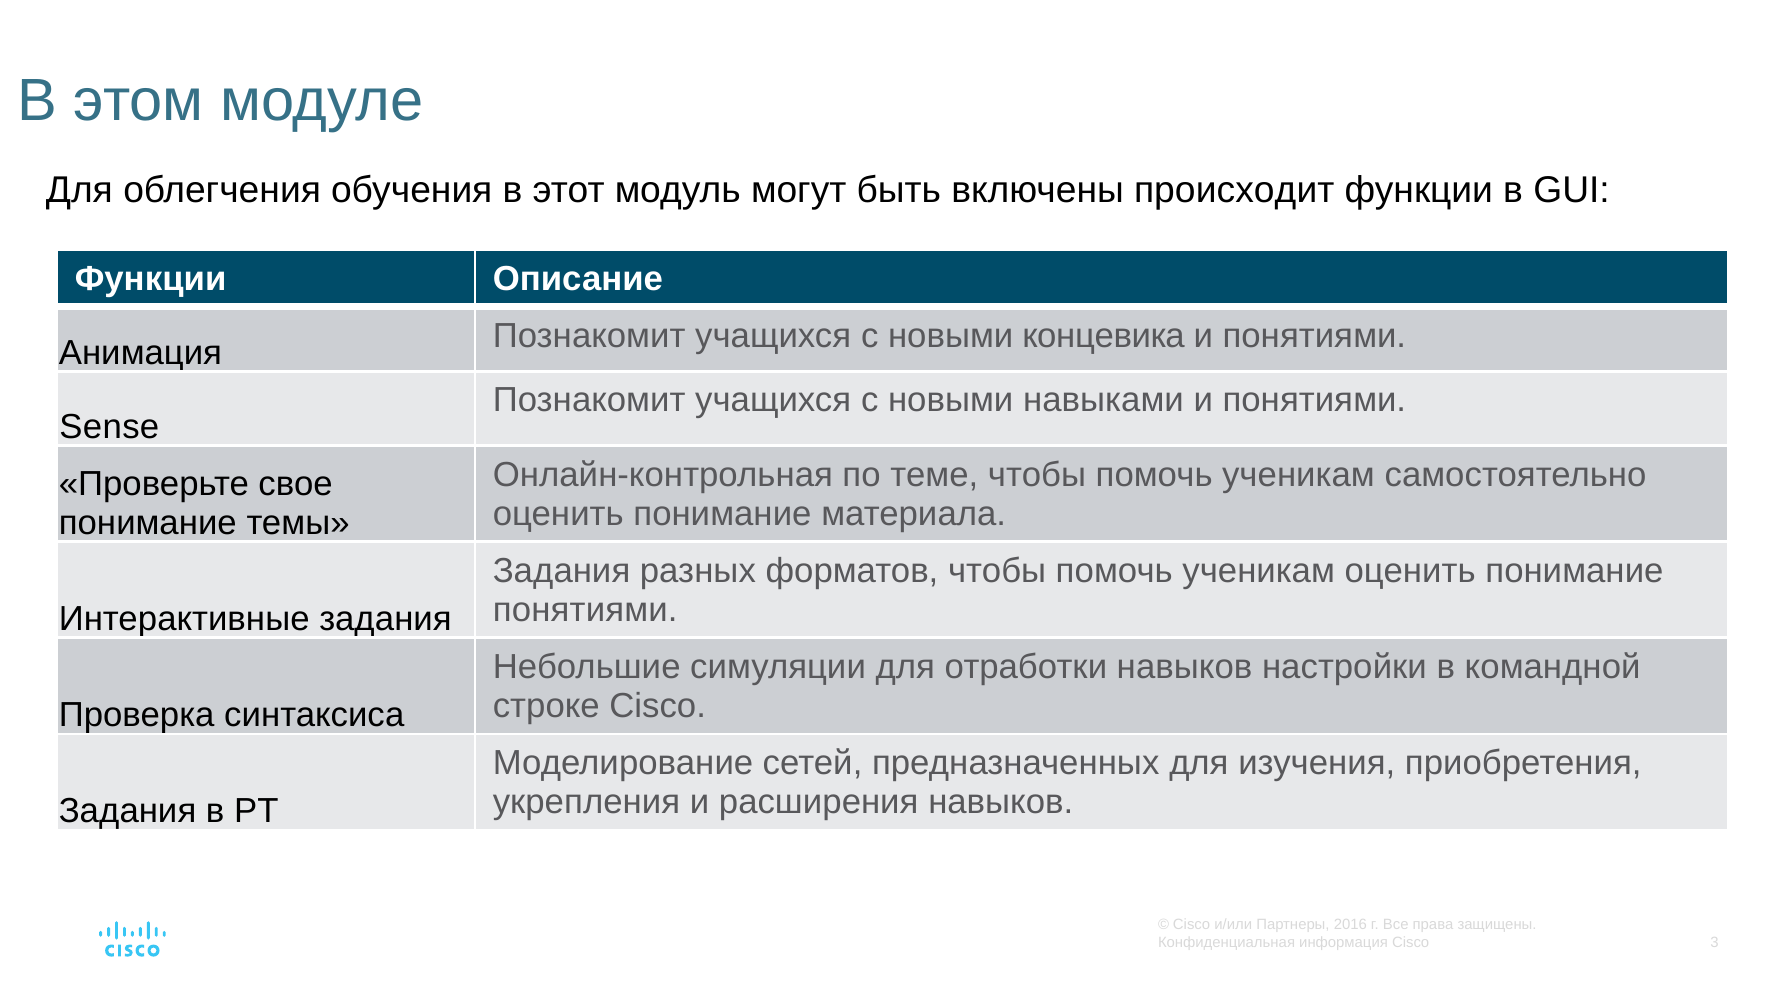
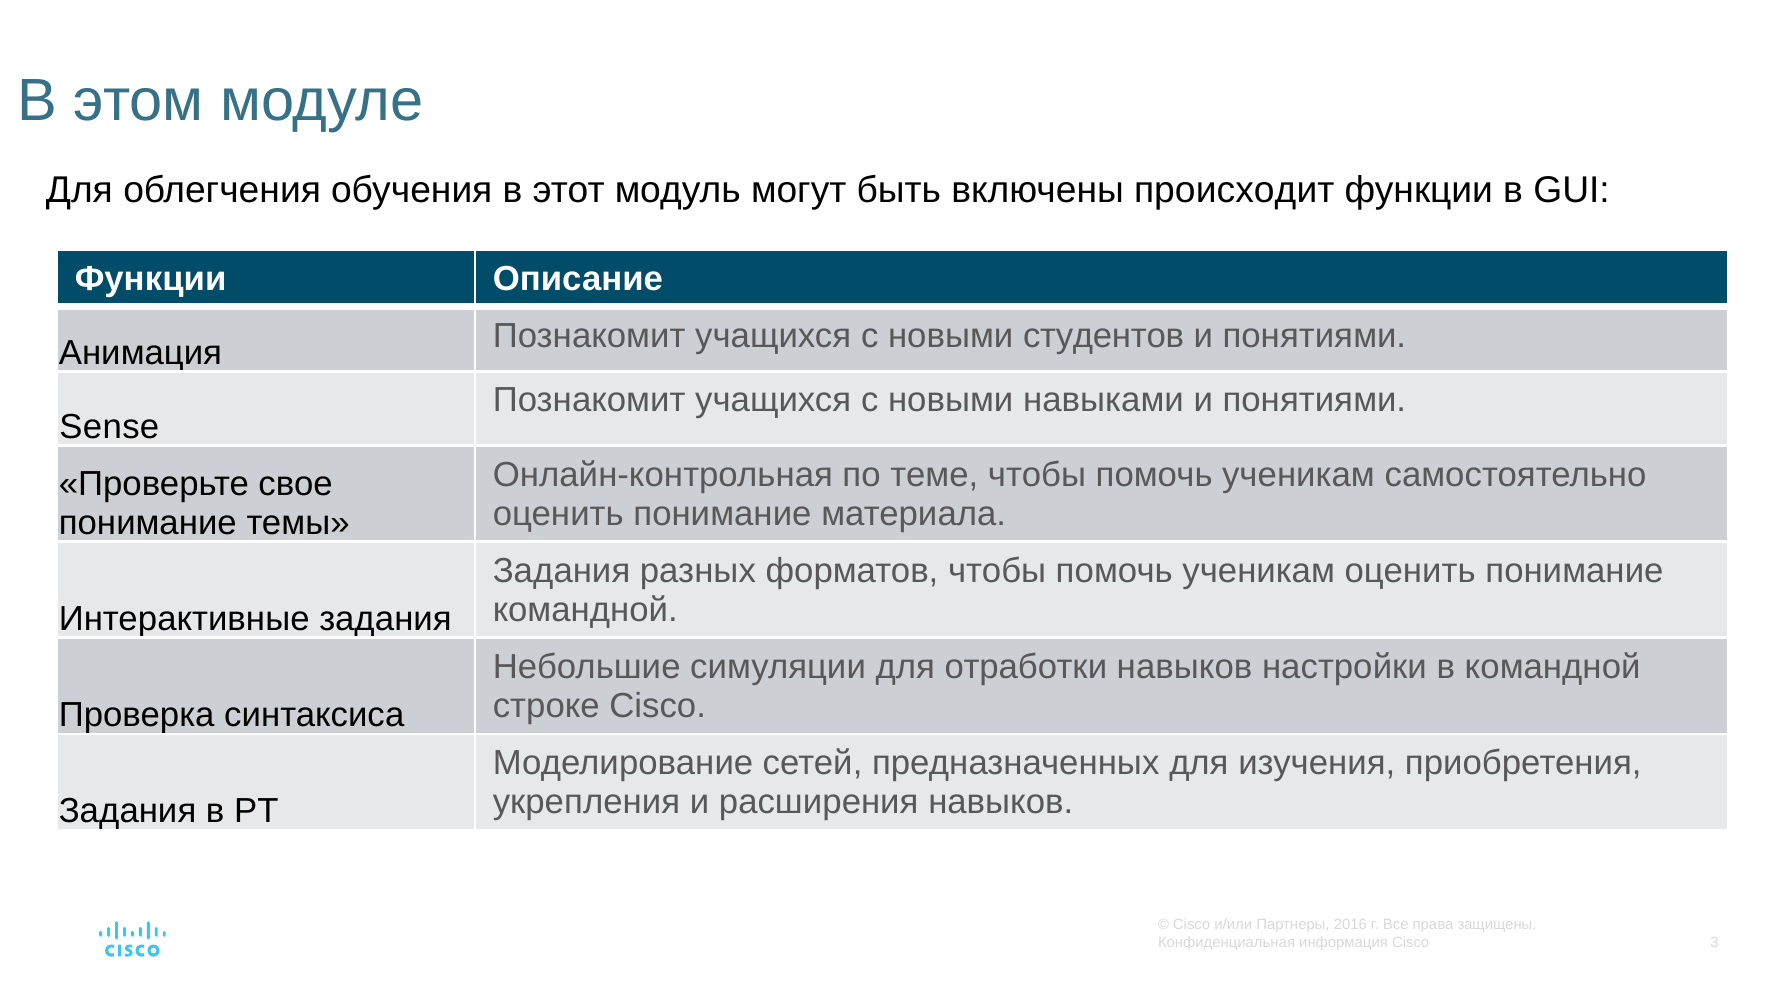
концевика: концевика -> студентов
понятиями at (585, 609): понятиями -> командной
